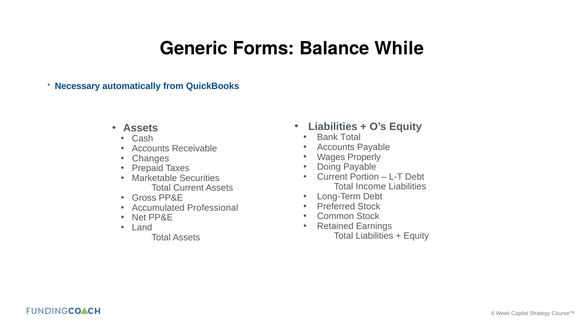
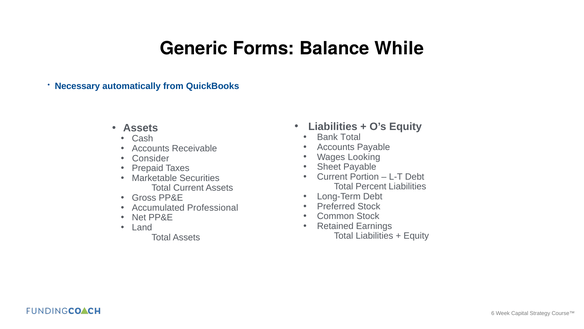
Properly: Properly -> Looking
Changes: Changes -> Consider
Doing: Doing -> Sheet
Income: Income -> Percent
